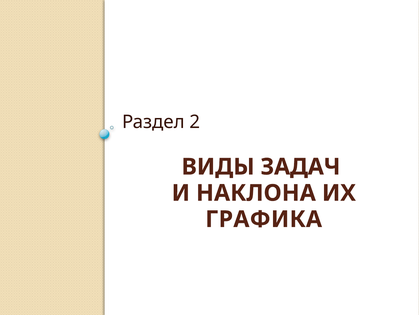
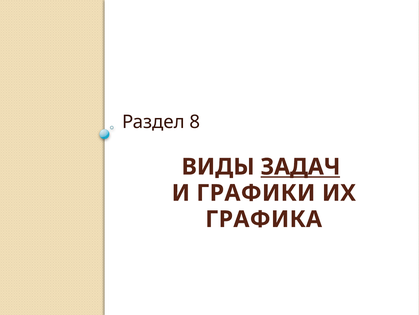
2: 2 -> 8
ЗАДАЧ underline: none -> present
НАКЛОНА: НАКЛОНА -> ГРАФИКИ
